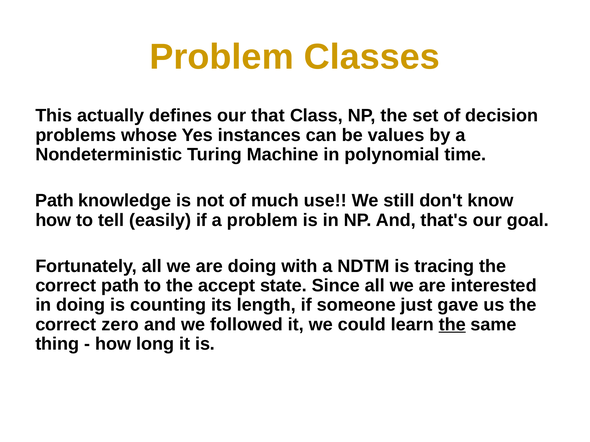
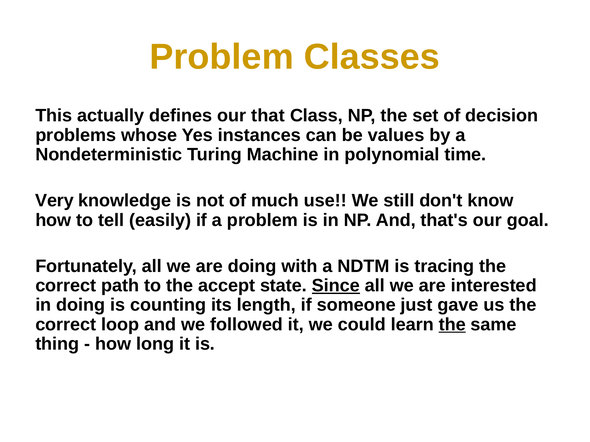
Path at (54, 201): Path -> Very
Since underline: none -> present
zero: zero -> loop
